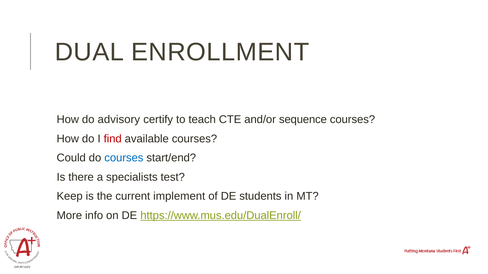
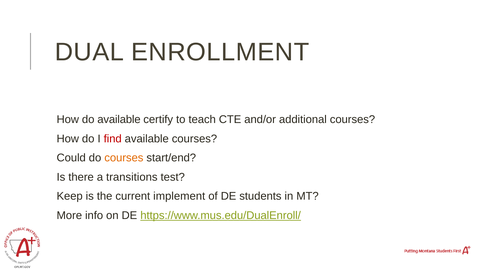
do advisory: advisory -> available
sequence: sequence -> additional
courses at (124, 158) colour: blue -> orange
specialists: specialists -> transitions
